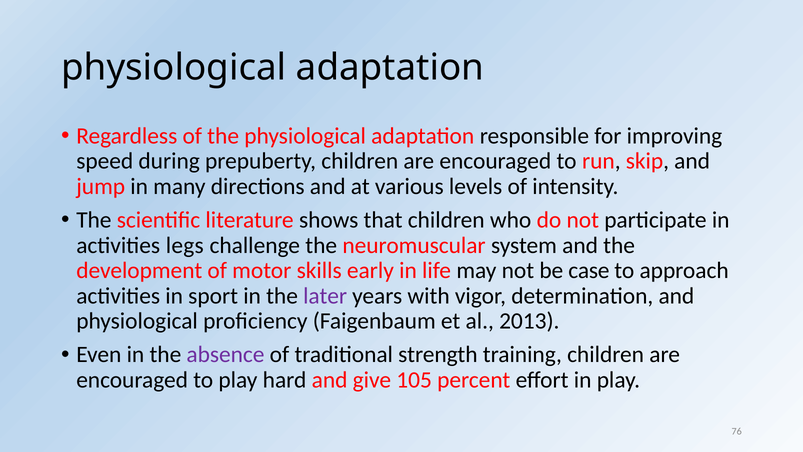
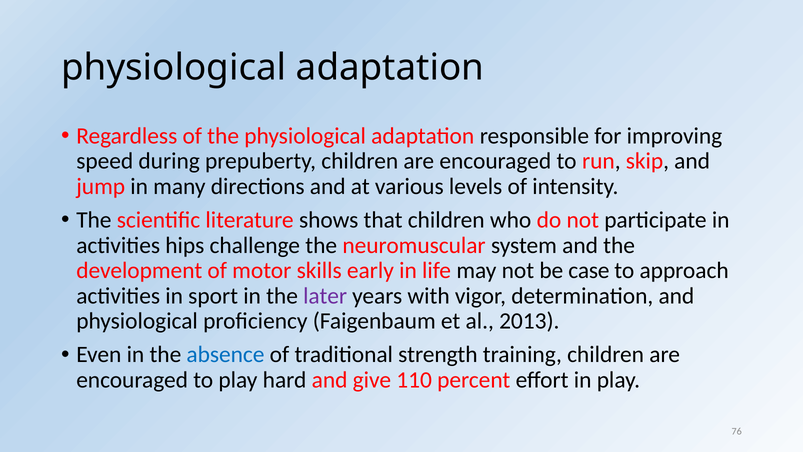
legs: legs -> hips
absence colour: purple -> blue
105: 105 -> 110
